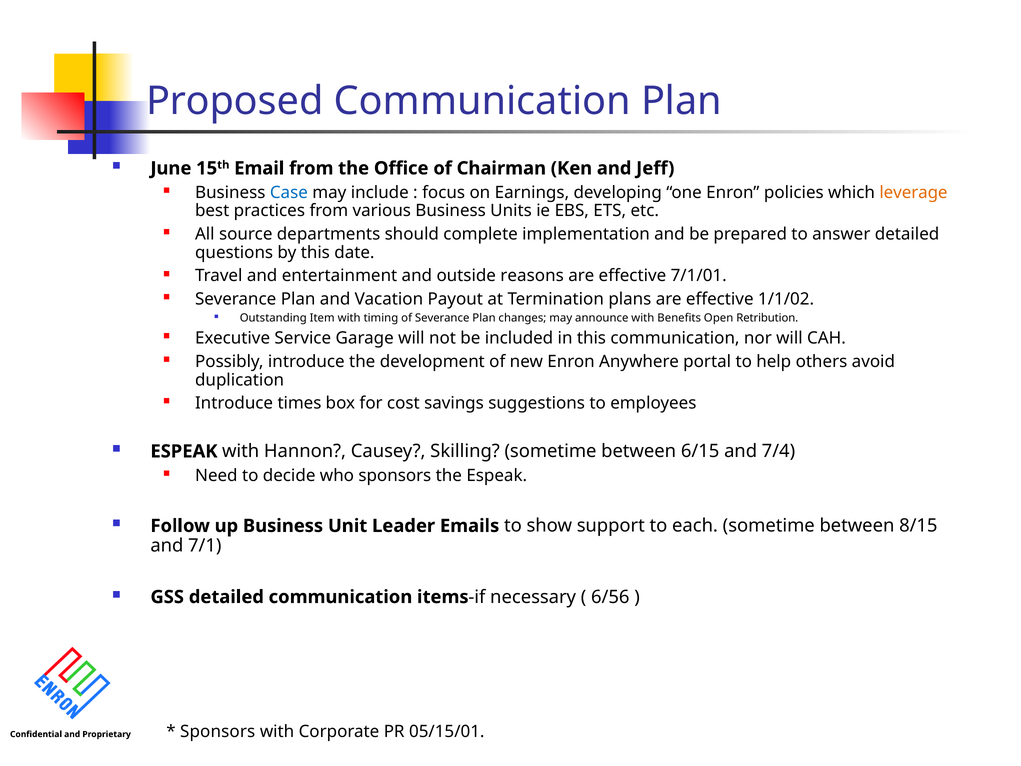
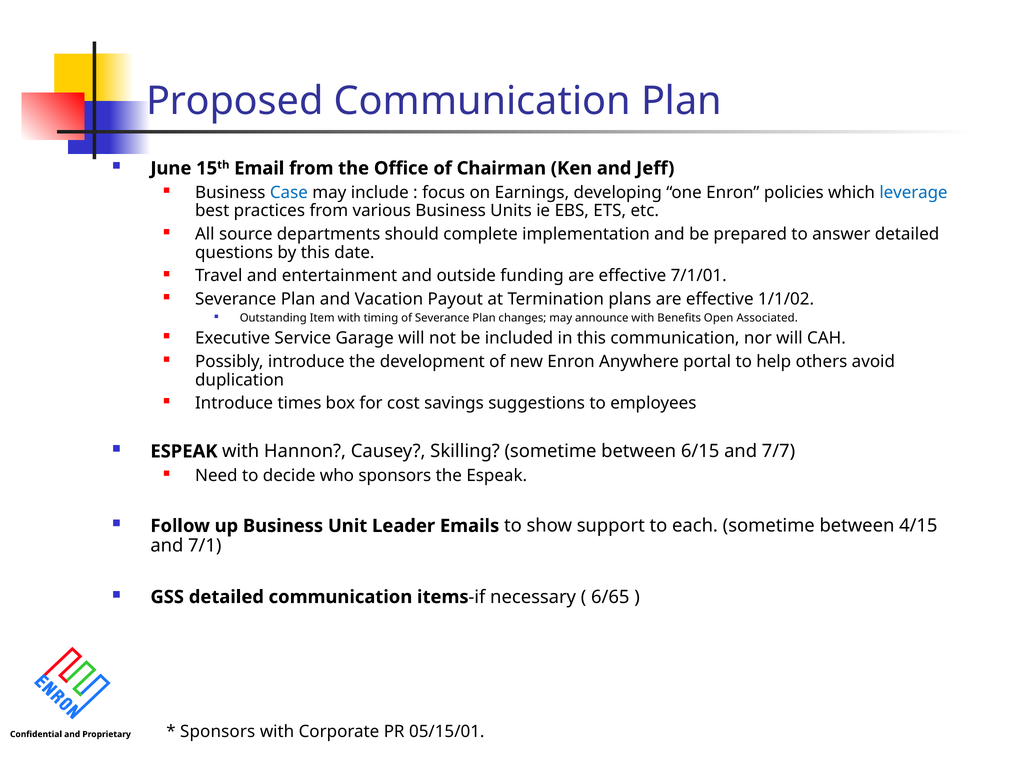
leverage colour: orange -> blue
reasons: reasons -> funding
Retribution: Retribution -> Associated
7/4: 7/4 -> 7/7
8/15: 8/15 -> 4/15
6/56: 6/56 -> 6/65
